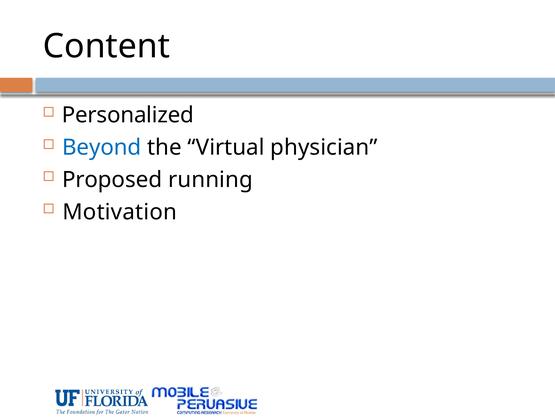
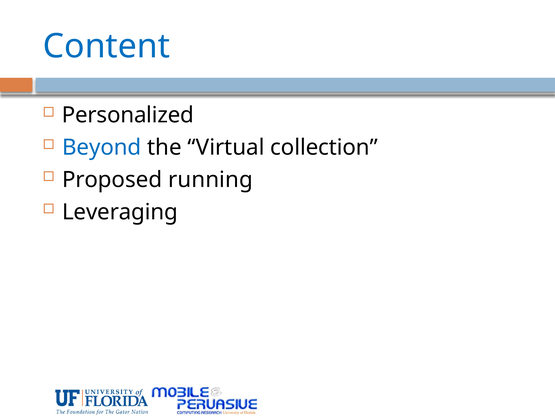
Content colour: black -> blue
physician: physician -> collection
Motivation: Motivation -> Leveraging
